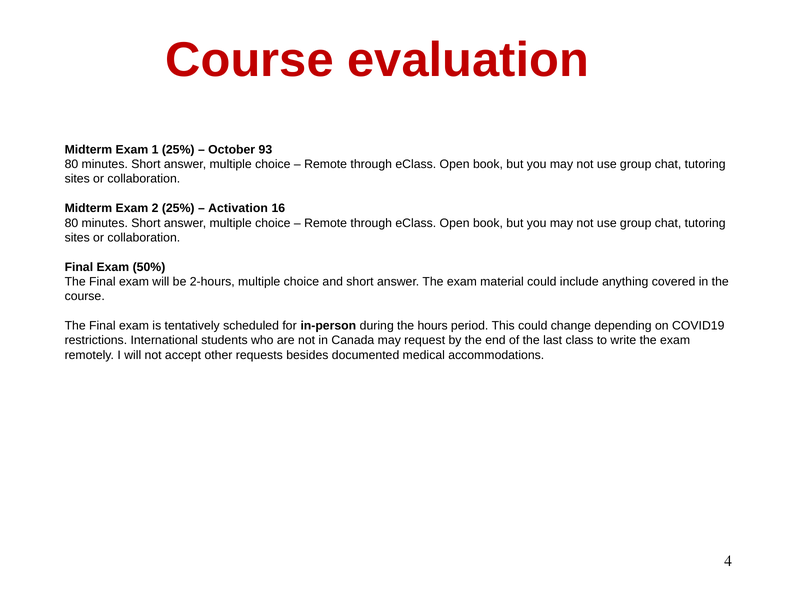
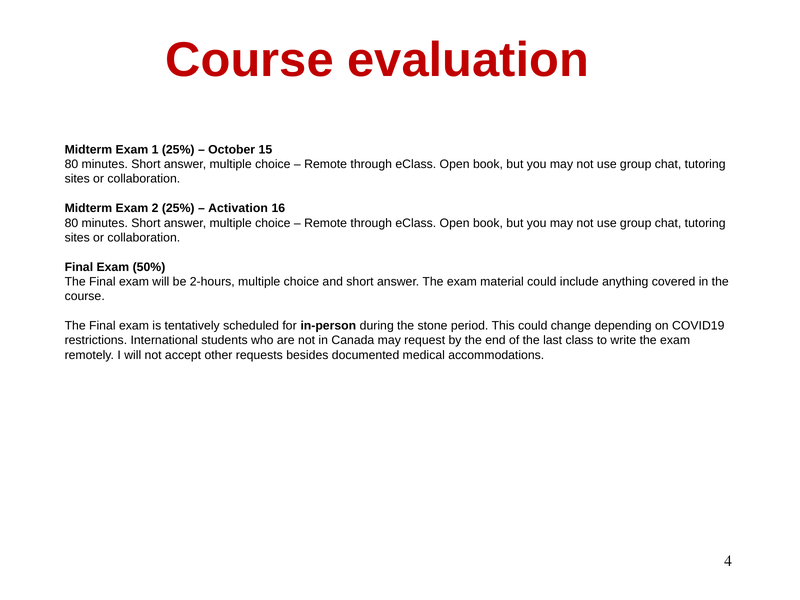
93: 93 -> 15
hours: hours -> stone
